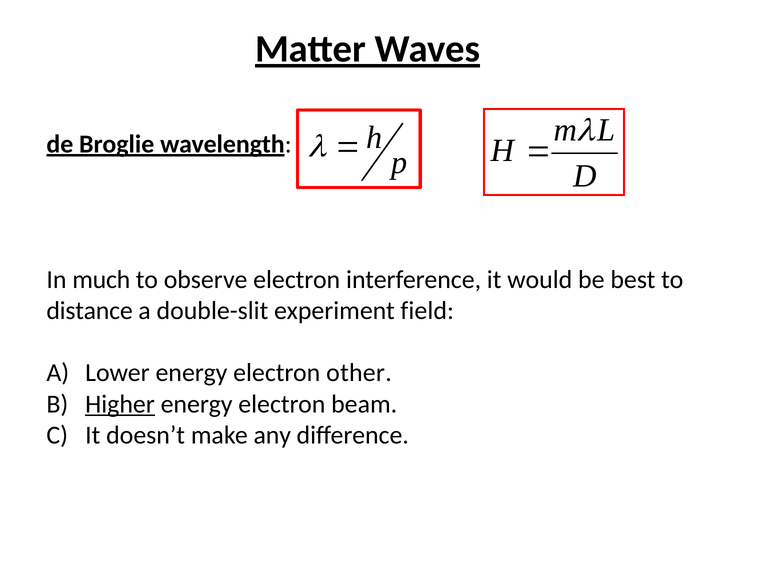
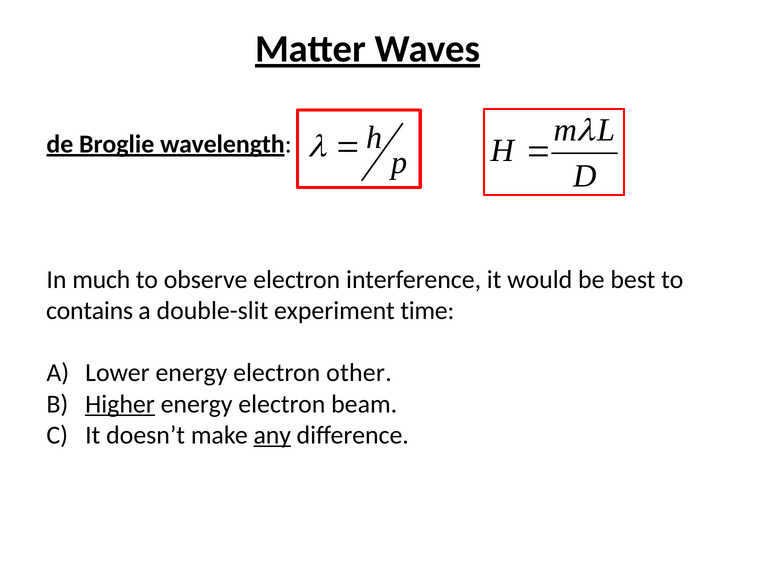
distance: distance -> contains
field: field -> time
any underline: none -> present
